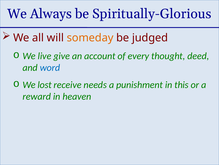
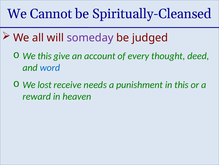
Always: Always -> Cannot
Spiritually-Glorious: Spiritually-Glorious -> Spiritually-Cleansed
someday colour: orange -> purple
We live: live -> this
